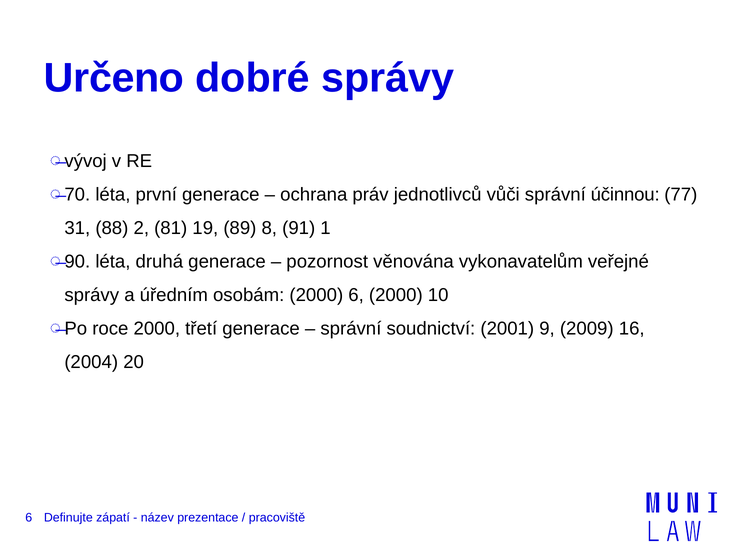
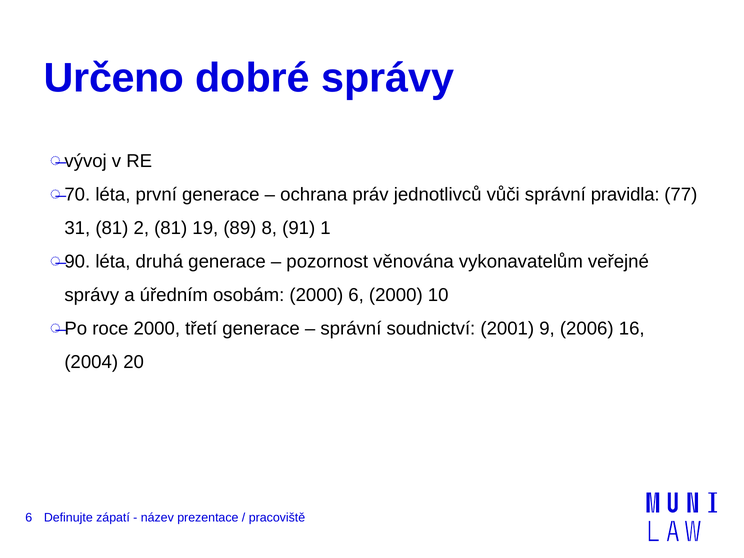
účinnou: účinnou -> pravidla
31 88: 88 -> 81
2009: 2009 -> 2006
